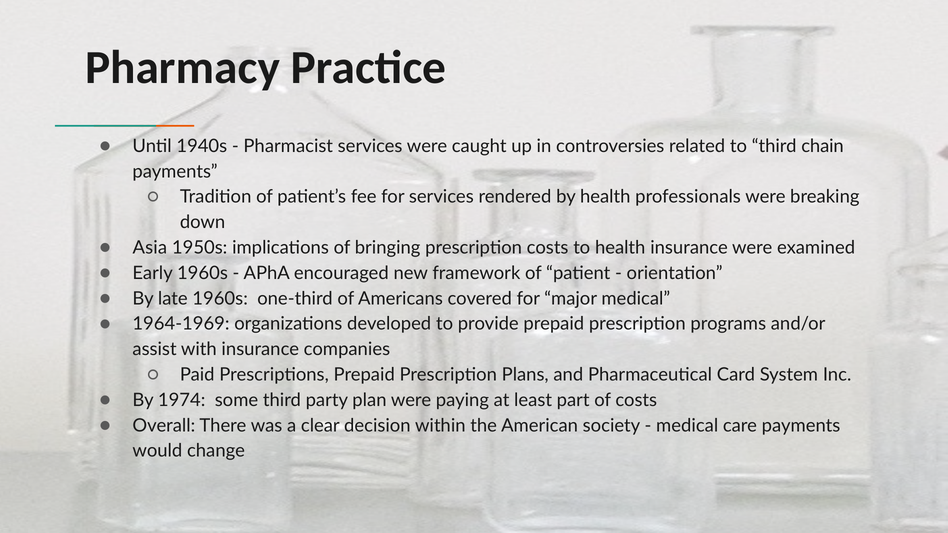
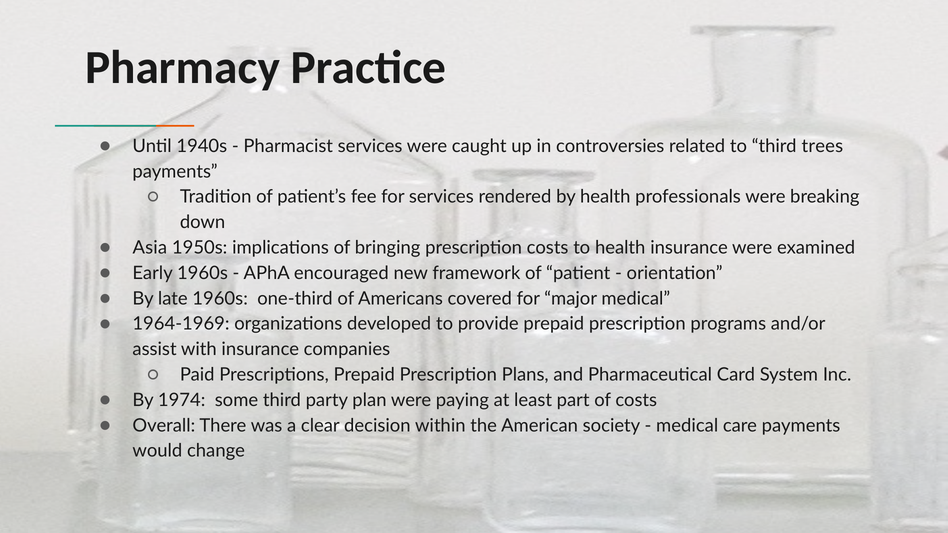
chain: chain -> trees
